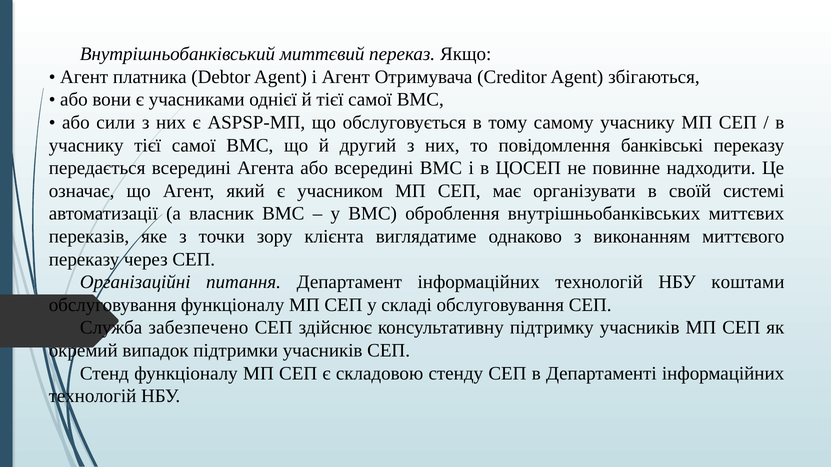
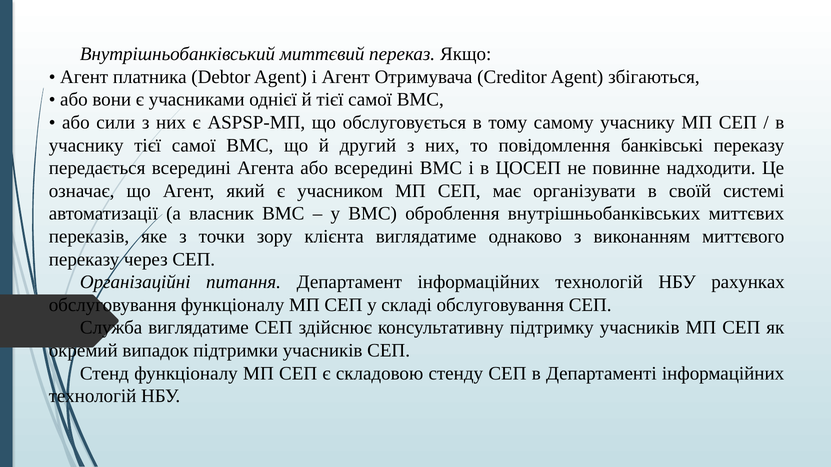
коштами: коштами -> рахунках
Служба забезпечено: забезпечено -> виглядатиме
